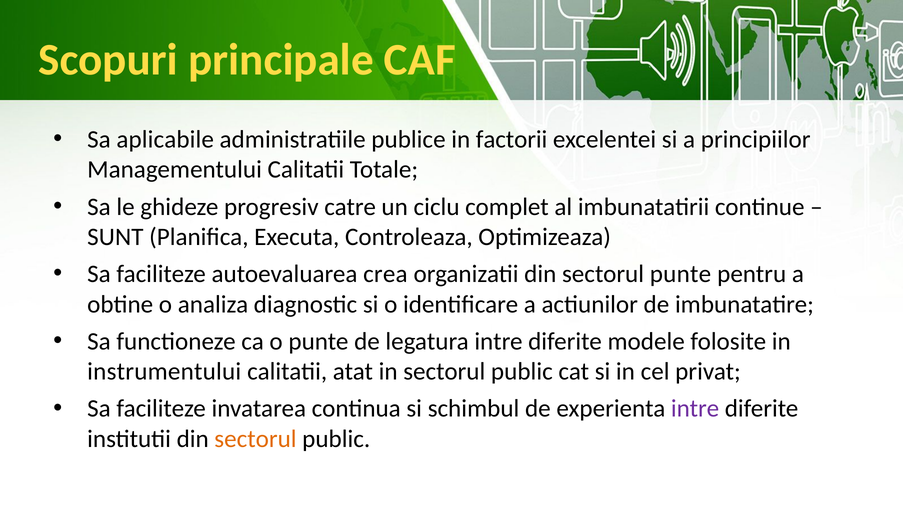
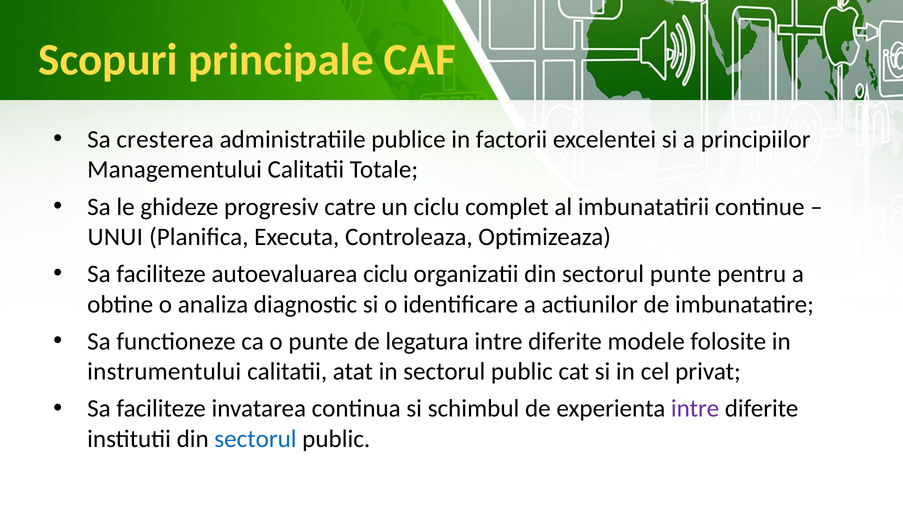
aplicabile: aplicabile -> cresterea
SUNT: SUNT -> UNUI
autoevaluarea crea: crea -> ciclu
sectorul at (255, 439) colour: orange -> blue
